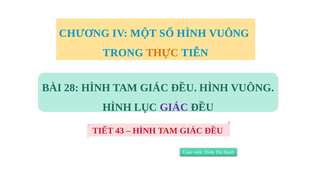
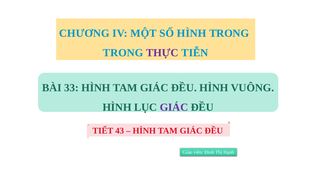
SỐ HÌNH VUÔNG: VUÔNG -> TRONG
THỰC colour: orange -> purple
28: 28 -> 33
